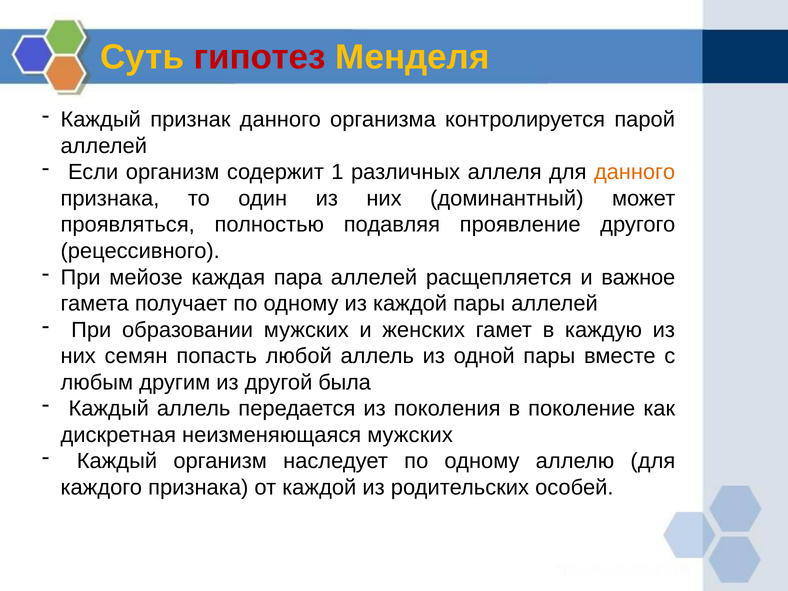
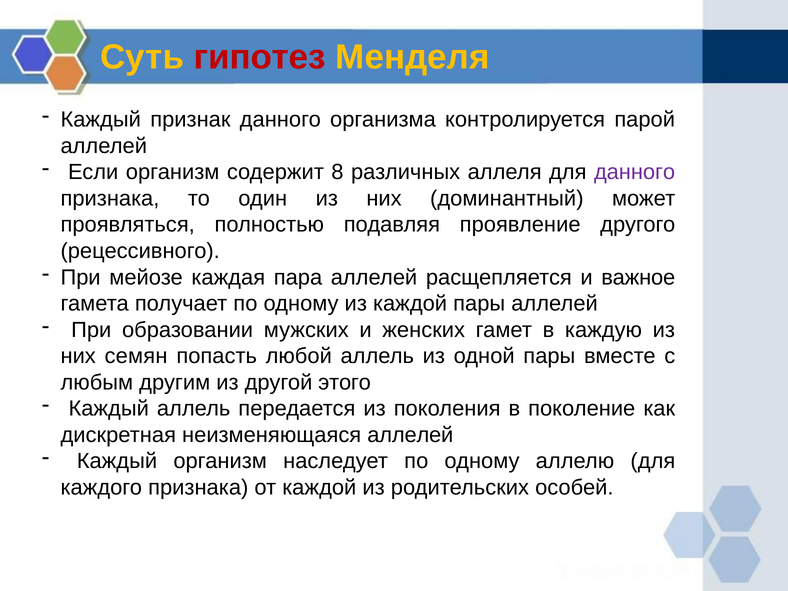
1: 1 -> 8
данного at (635, 172) colour: orange -> purple
была: была -> этого
неизменяющаяся мужских: мужских -> аллелей
